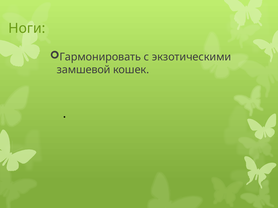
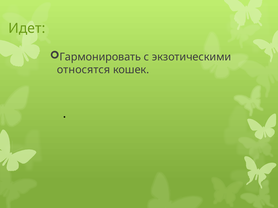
Ноги: Ноги -> Идет
замшевой: замшевой -> относятся
